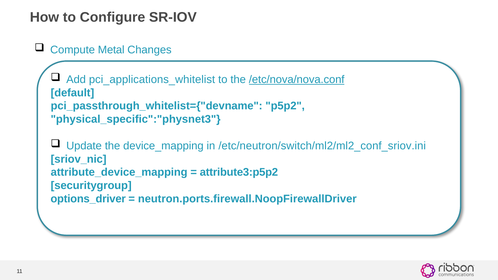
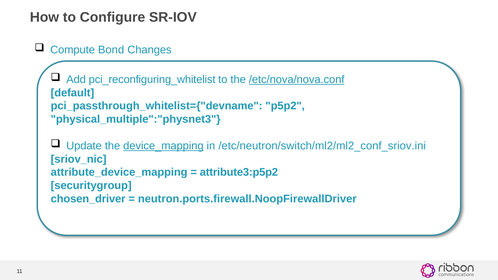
Metal: Metal -> Bond
pci_applications_whitelist: pci_applications_whitelist -> pci_reconfiguring_whitelist
physical_specific":"physnet3: physical_specific":"physnet3 -> physical_multiple":"physnet3
device_mapping underline: none -> present
options_driver: options_driver -> chosen_driver
